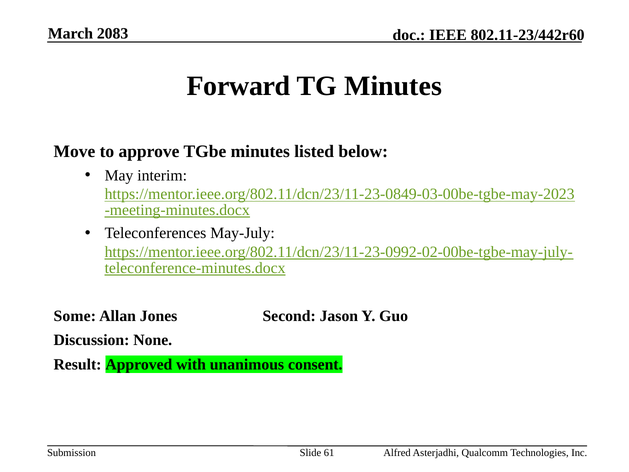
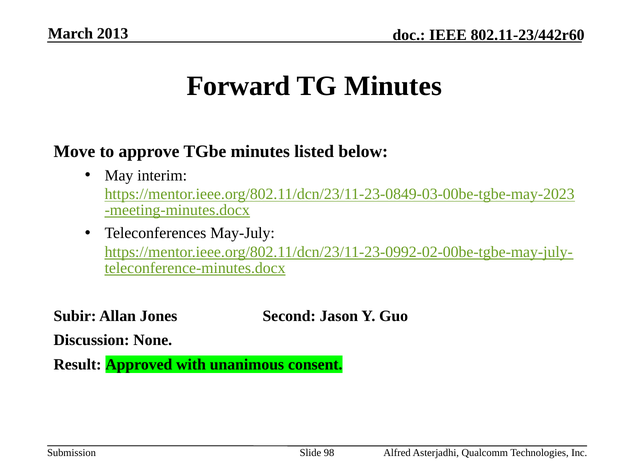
2083: 2083 -> 2013
Some: Some -> Subir
61: 61 -> 98
